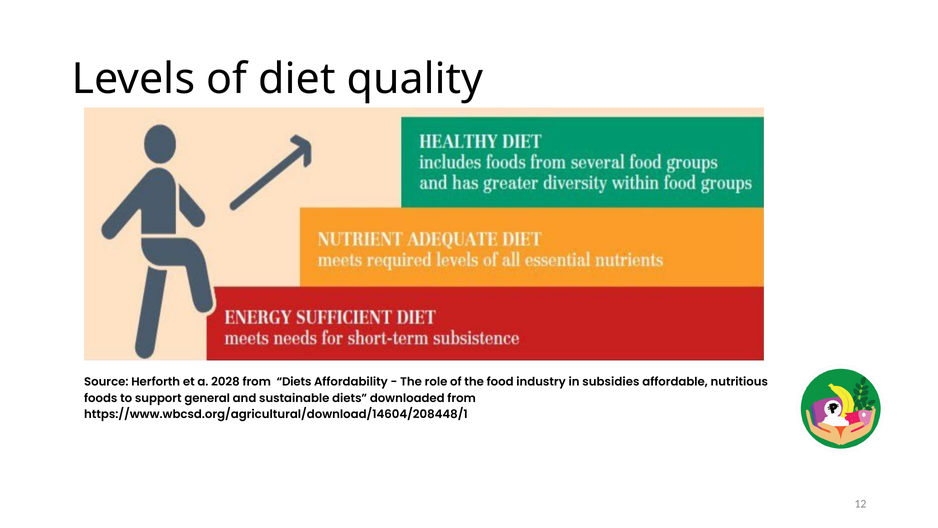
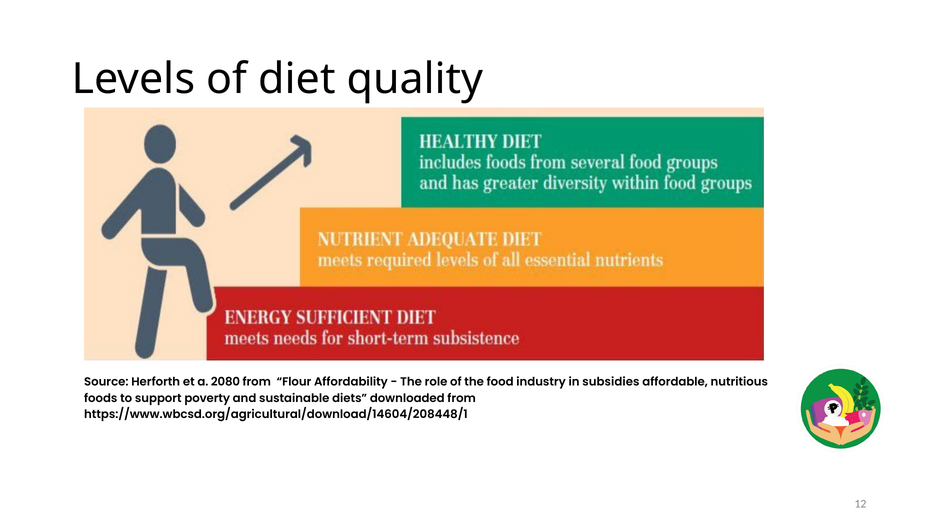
2028: 2028 -> 2080
from Diets: Diets -> Flour
general: general -> poverty
